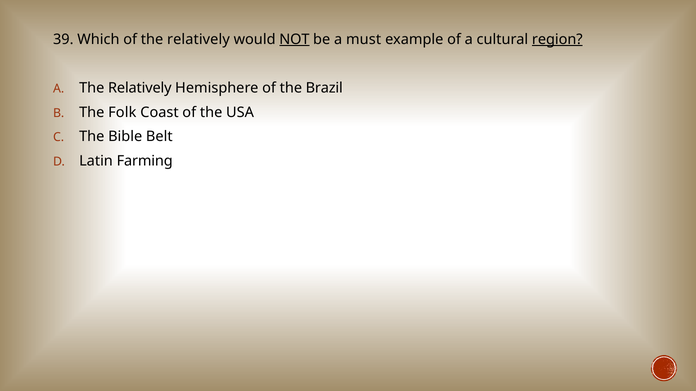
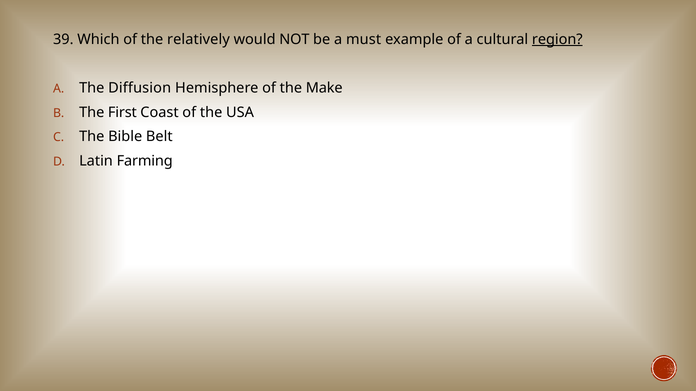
NOT underline: present -> none
A The Relatively: Relatively -> Diffusion
Brazil: Brazil -> Make
Folk: Folk -> First
